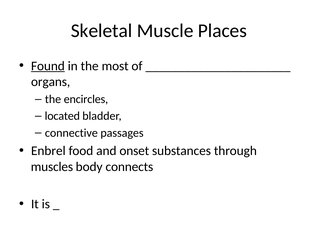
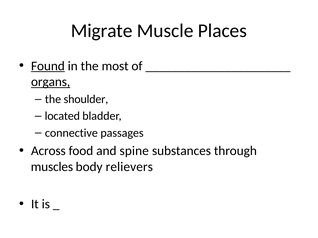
Skeletal: Skeletal -> Migrate
organs underline: none -> present
encircles: encircles -> shoulder
Enbrel: Enbrel -> Across
onset: onset -> spine
connects: connects -> relievers
